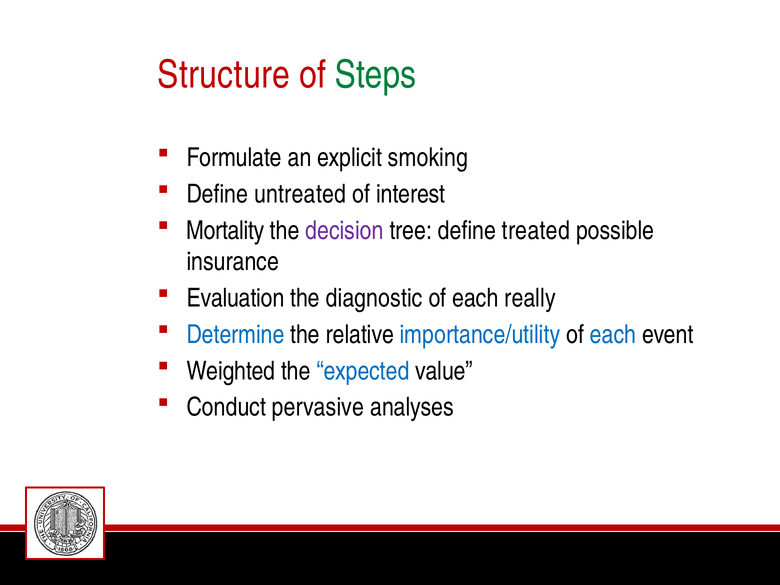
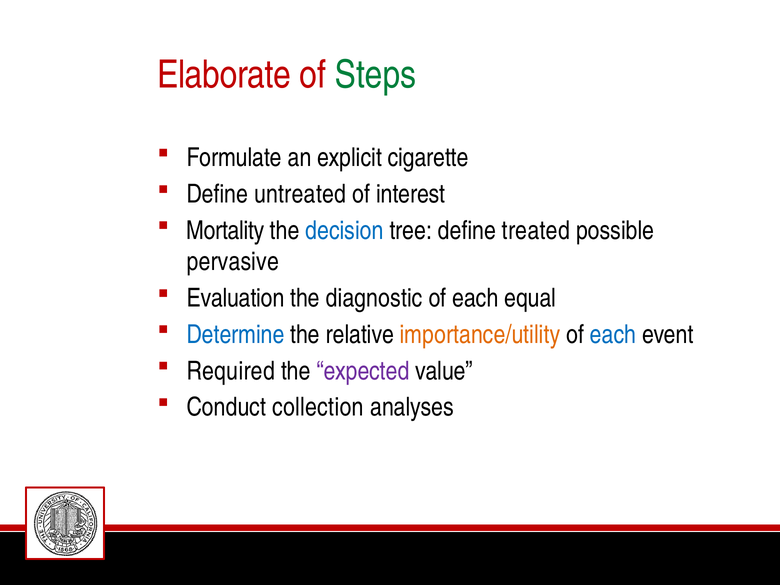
Structure: Structure -> Elaborate
smoking: smoking -> cigarette
decision colour: purple -> blue
insurance: insurance -> pervasive
really: really -> equal
importance/utility colour: blue -> orange
Weighted: Weighted -> Required
expected colour: blue -> purple
pervasive: pervasive -> collection
